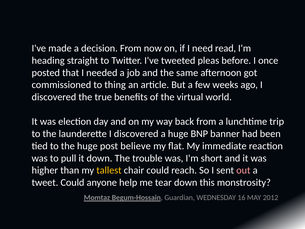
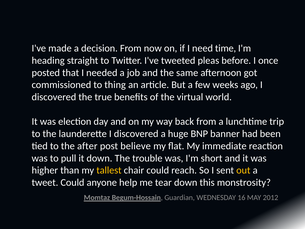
read: read -> time
the huge: huge -> after
out colour: pink -> yellow
